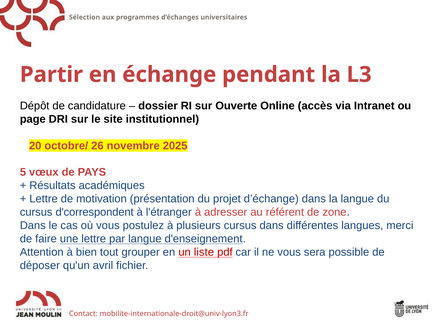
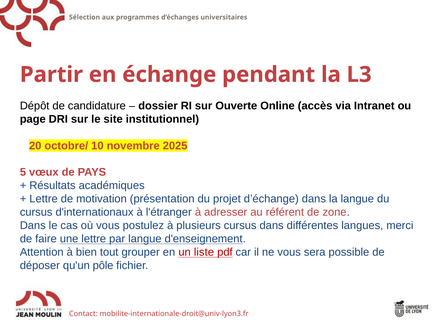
26: 26 -> 10
d'correspondent: d'correspondent -> d'internationaux
avril: avril -> pôle
